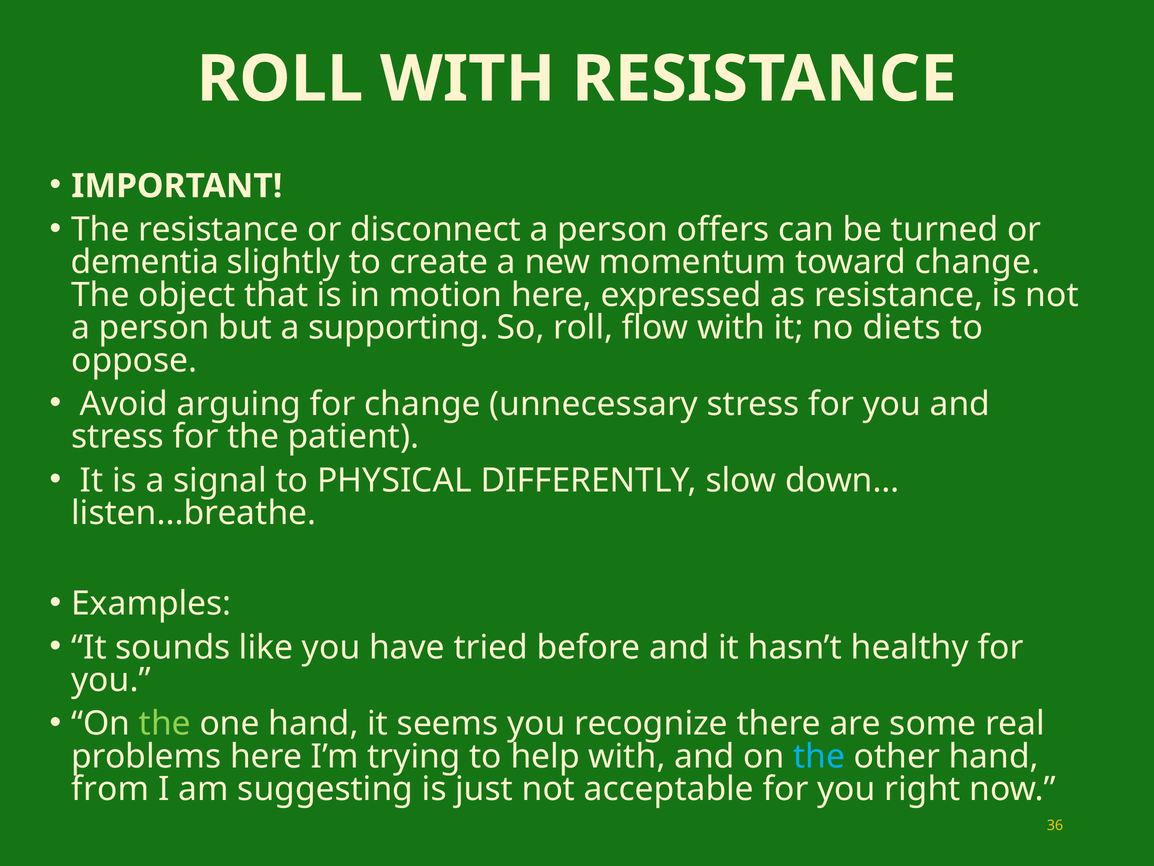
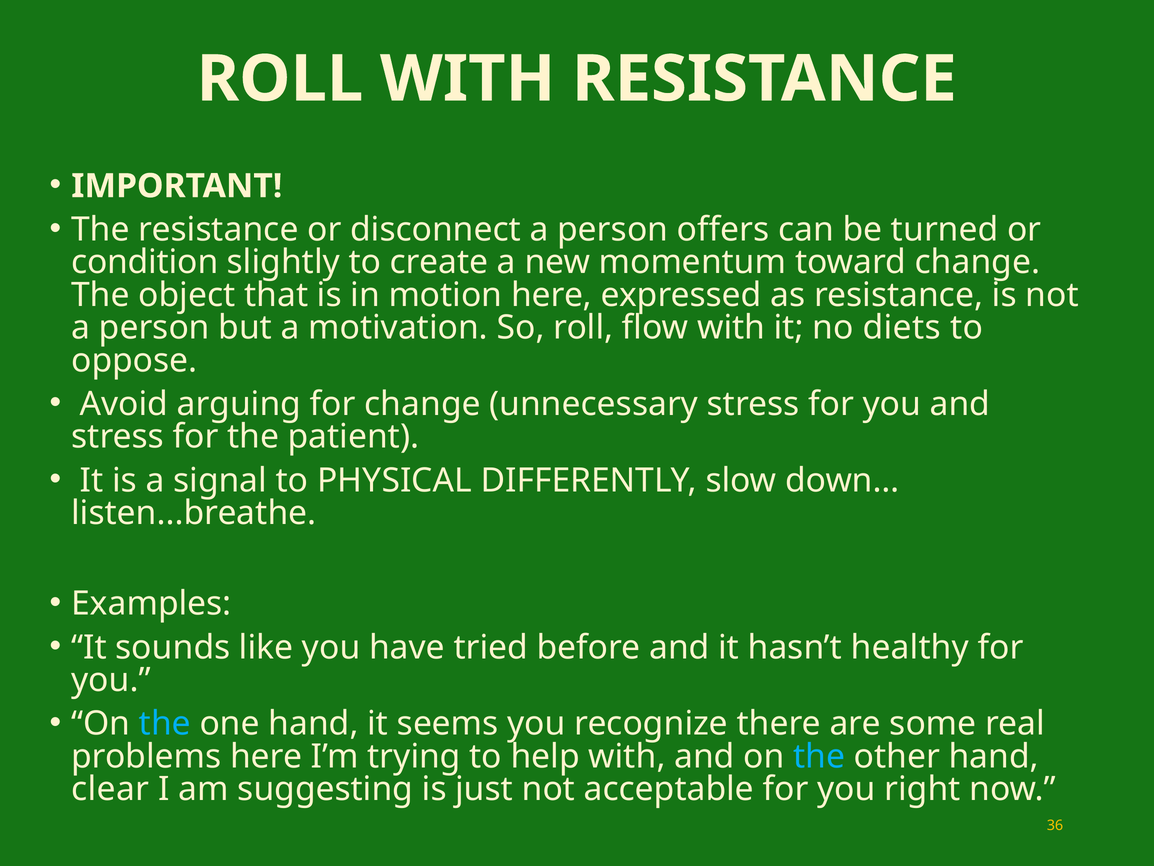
dementia: dementia -> condition
supporting: supporting -> motivation
the at (165, 723) colour: light green -> light blue
from: from -> clear
